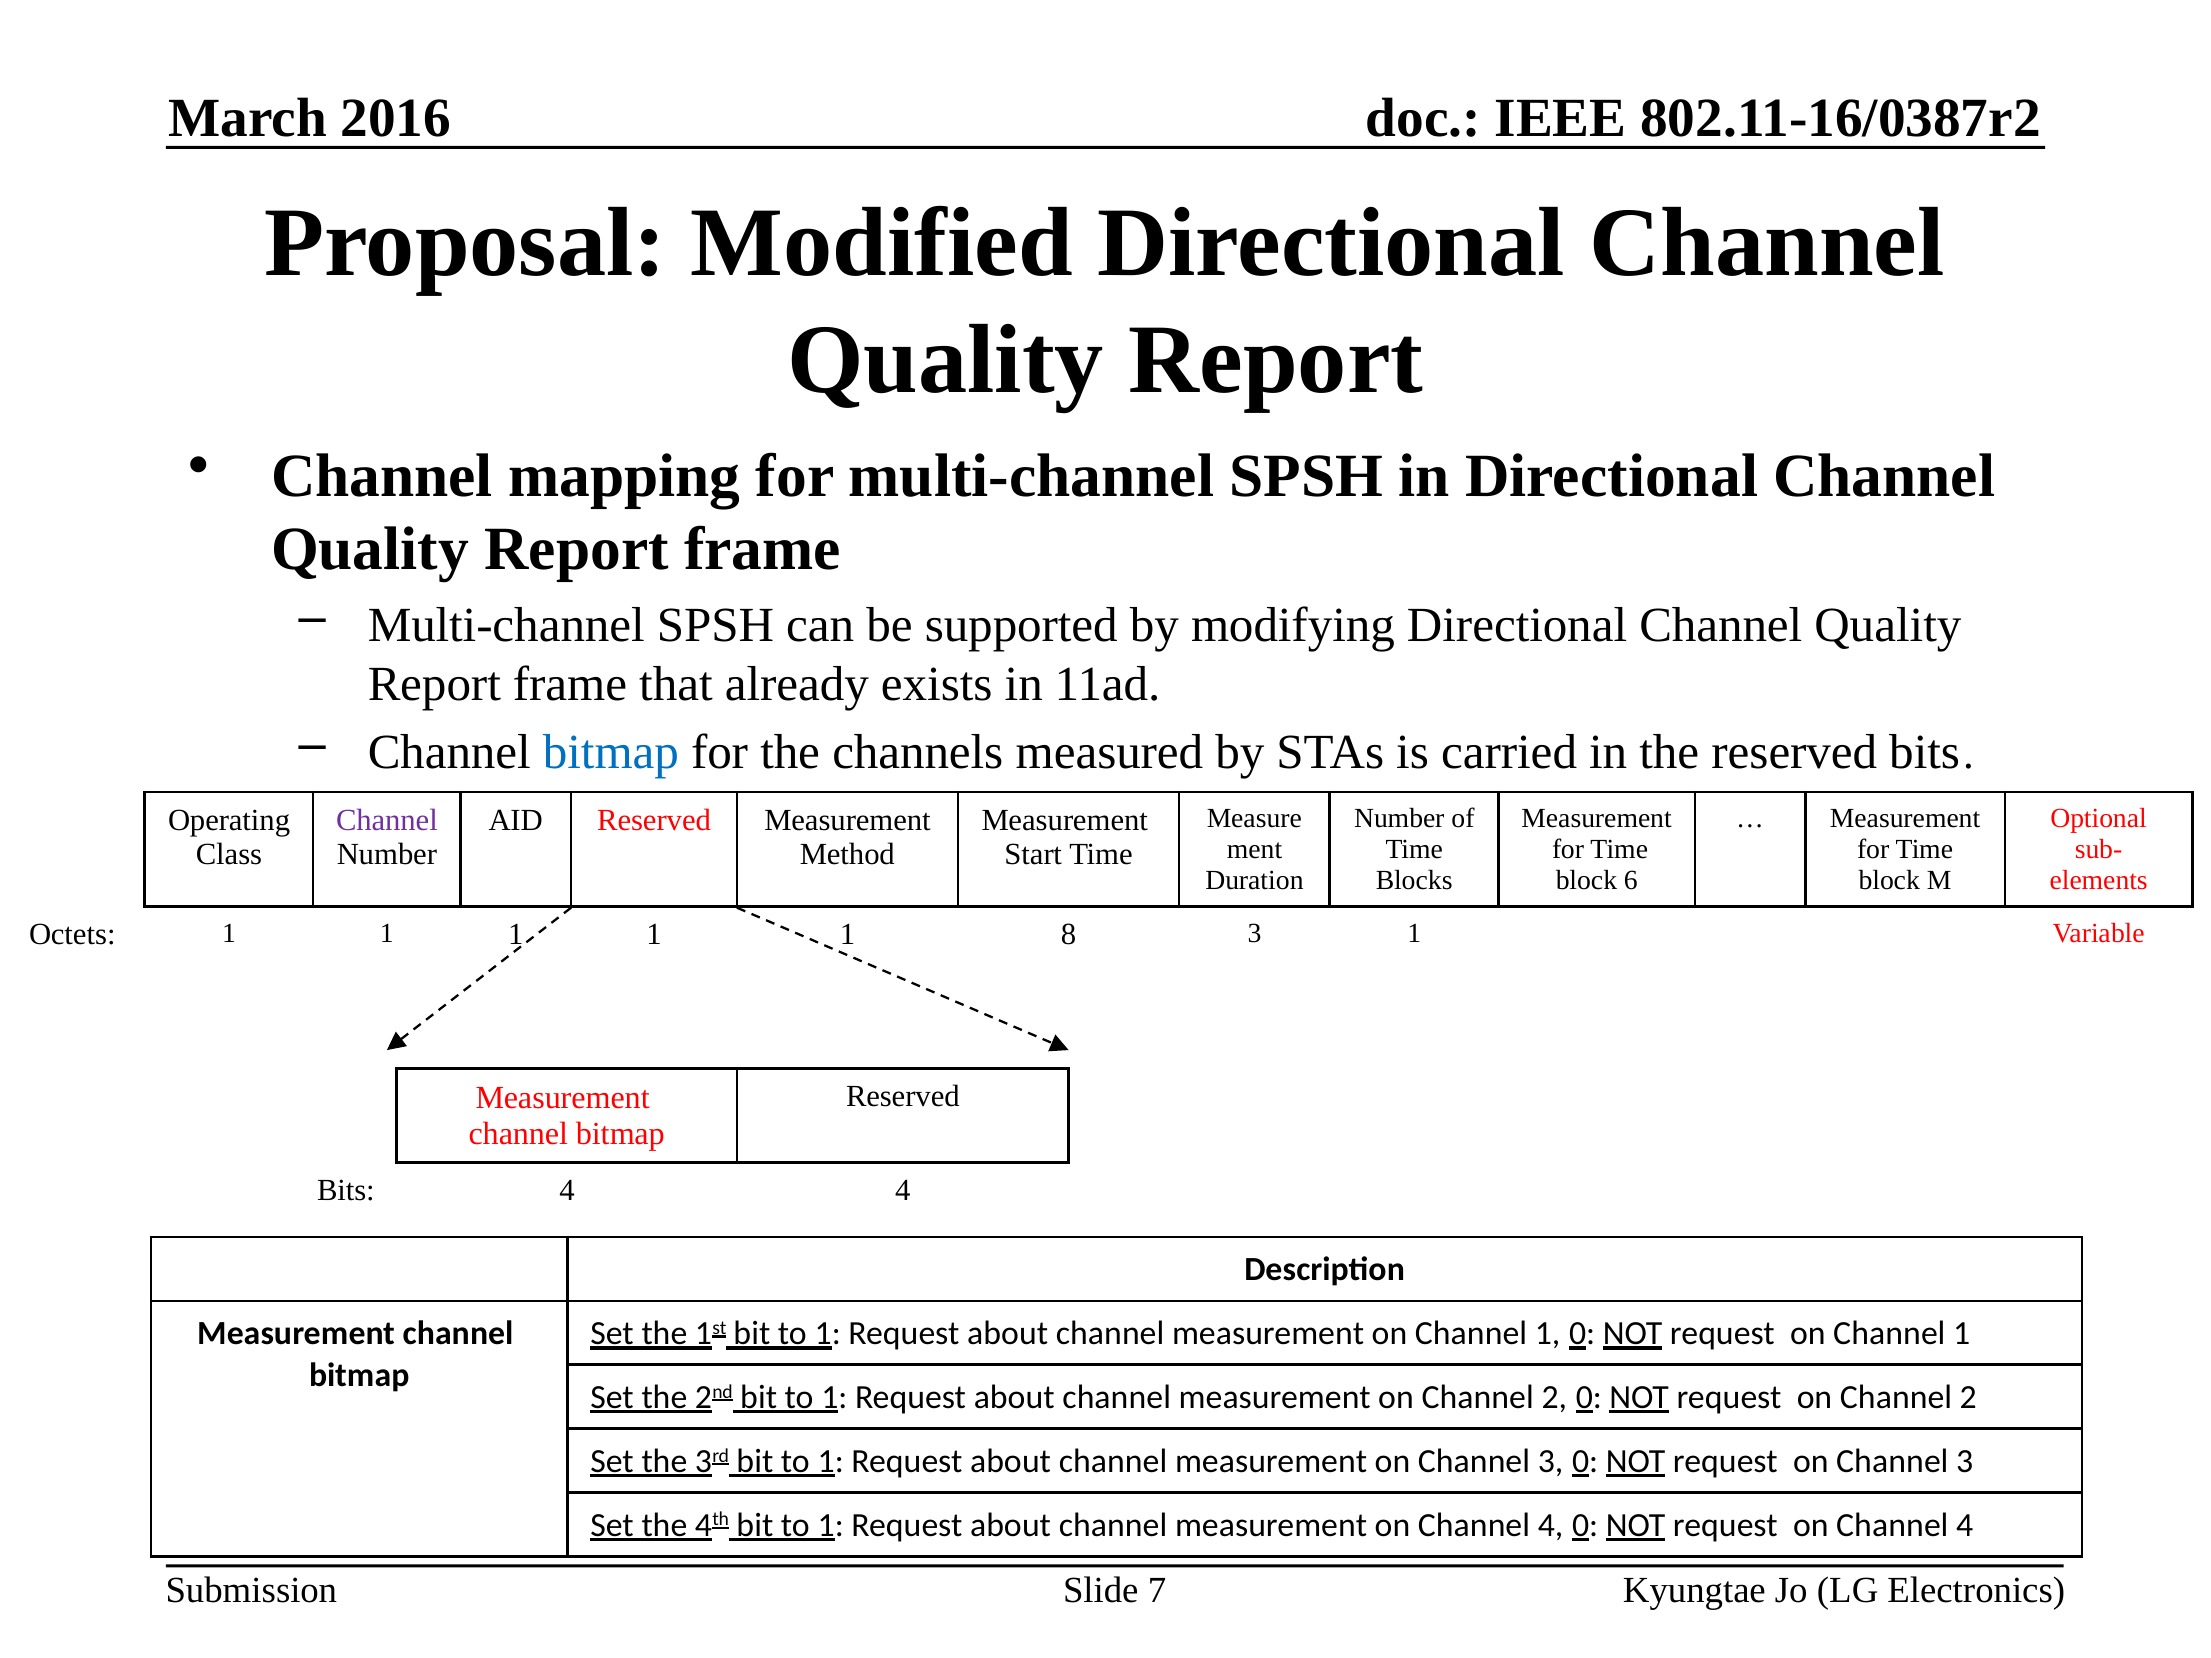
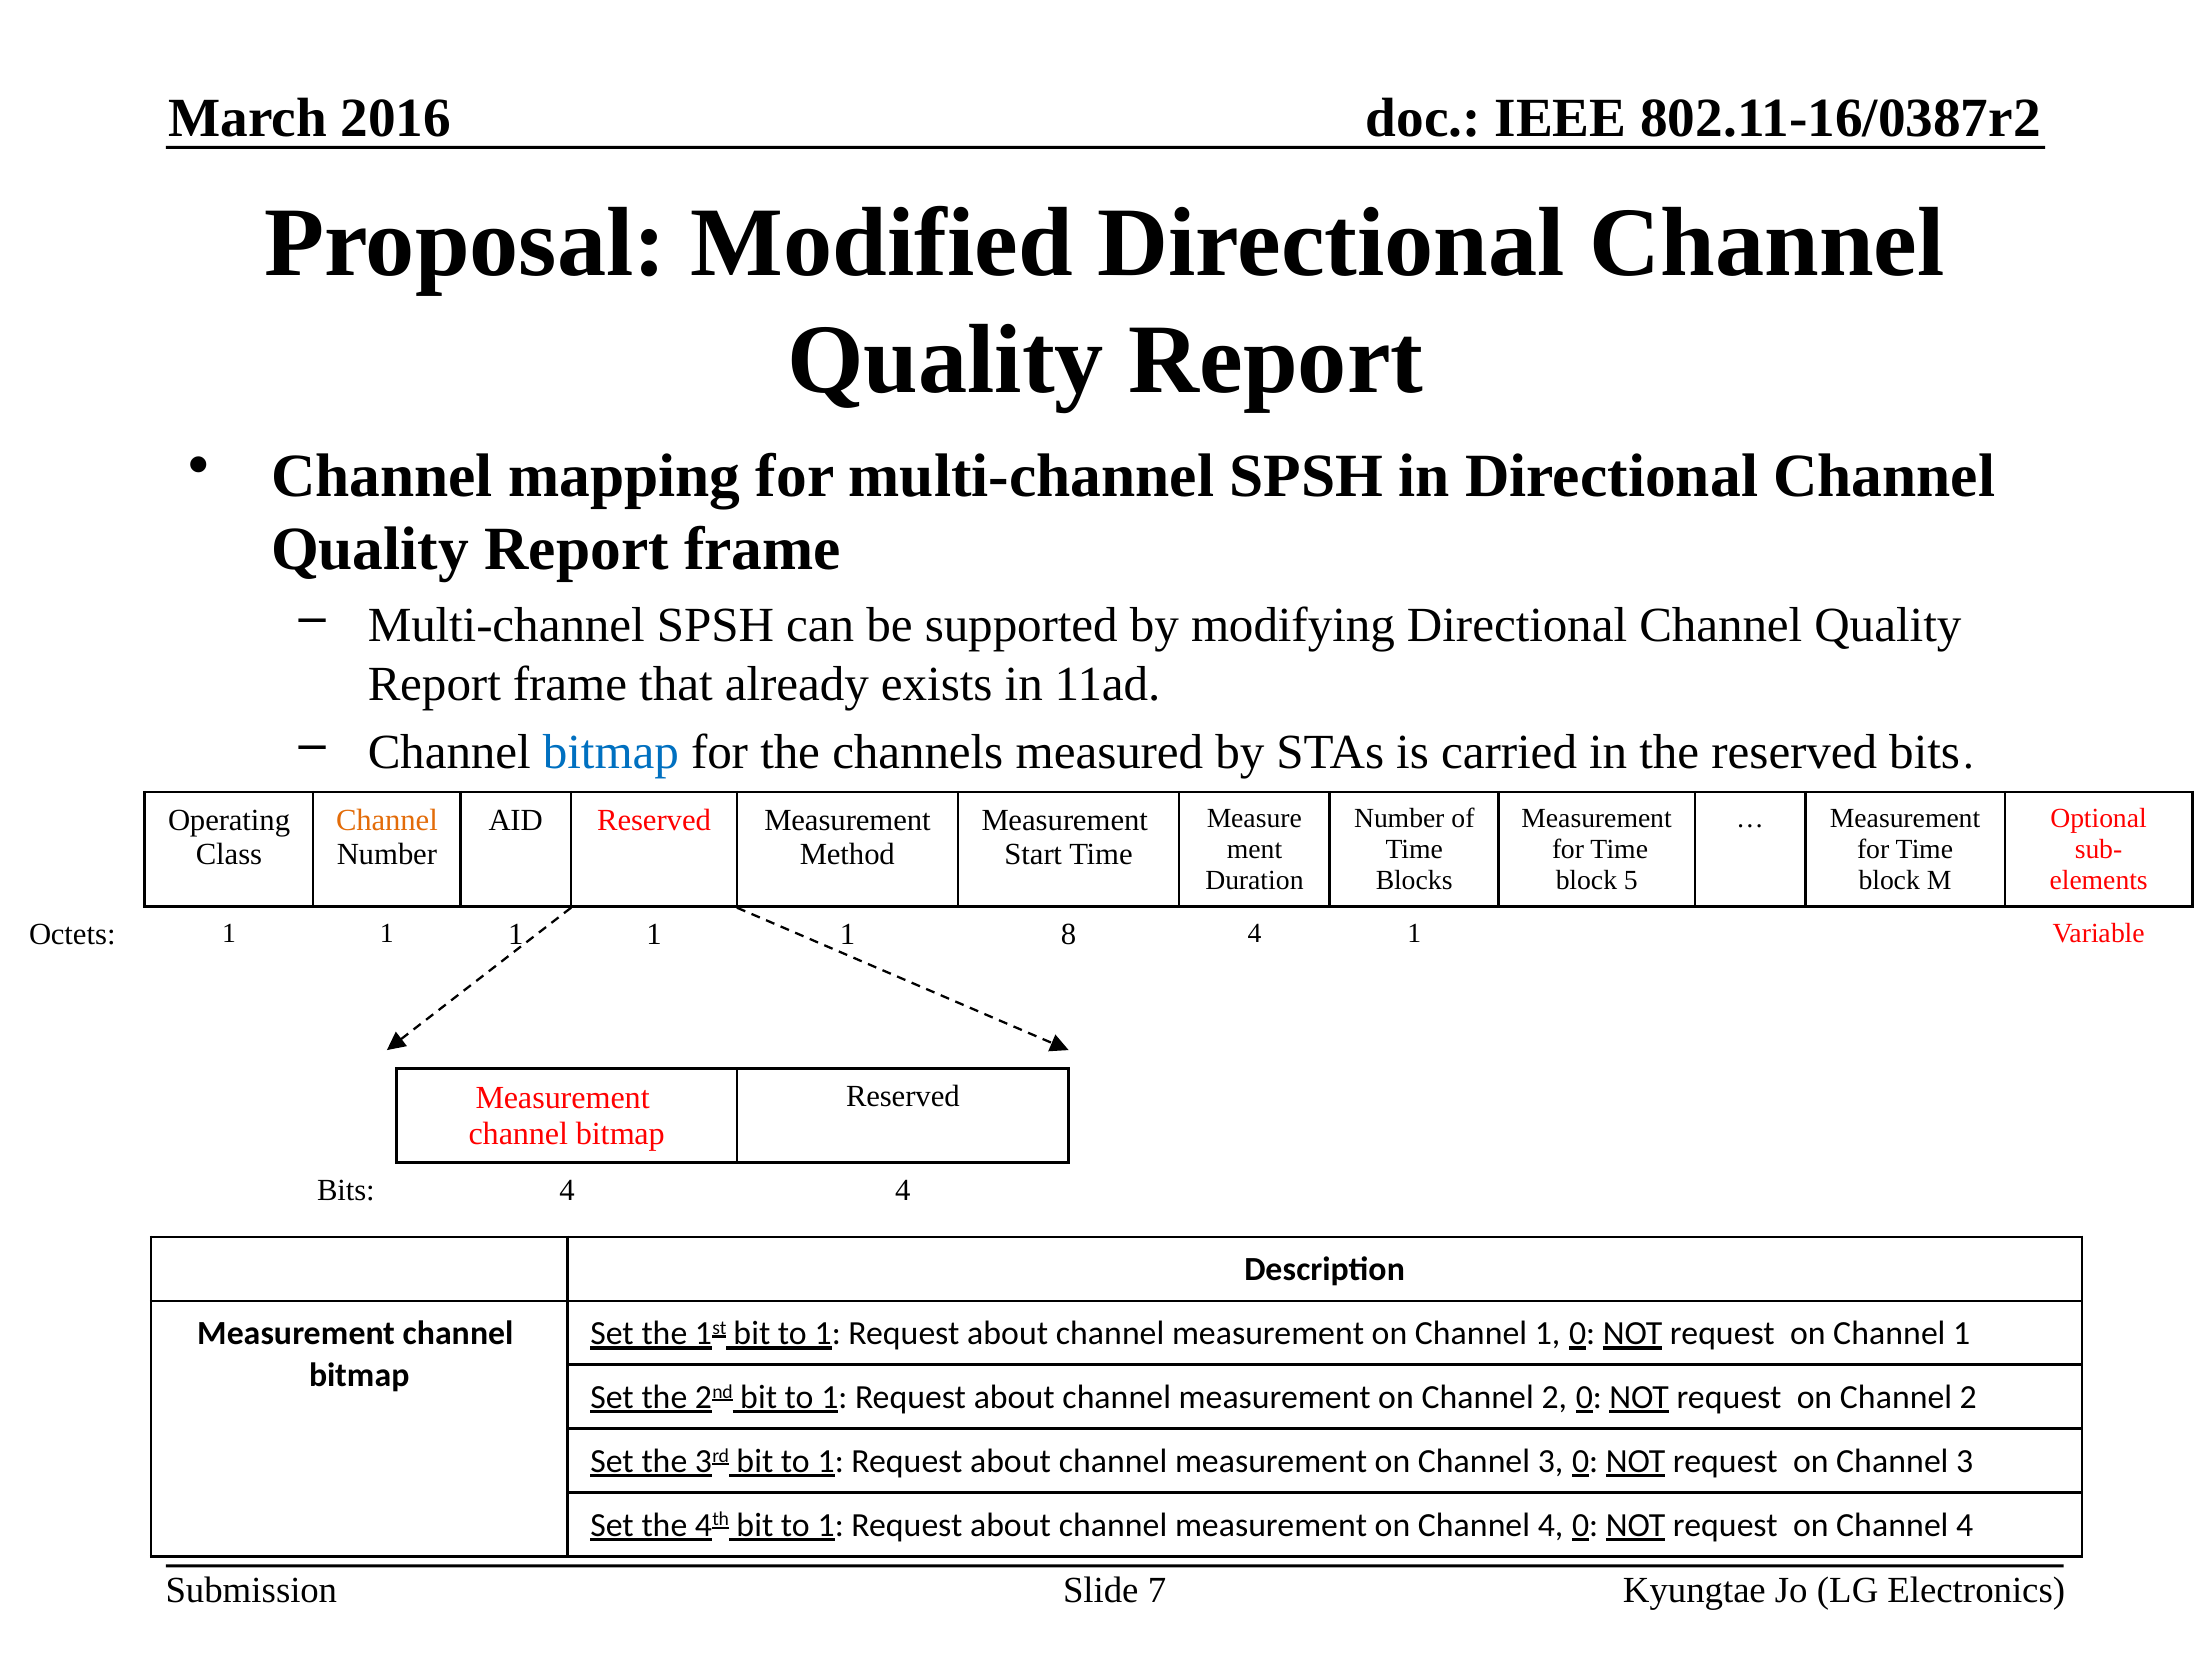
Channel at (387, 820) colour: purple -> orange
6: 6 -> 5
8 3: 3 -> 4
